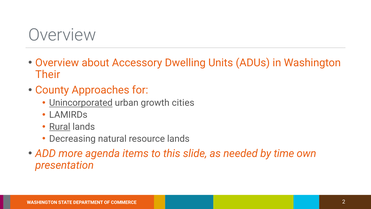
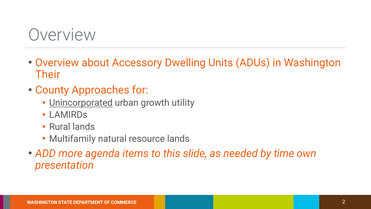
cities: cities -> utility
Rural underline: present -> none
Decreasing: Decreasing -> Multifamily
